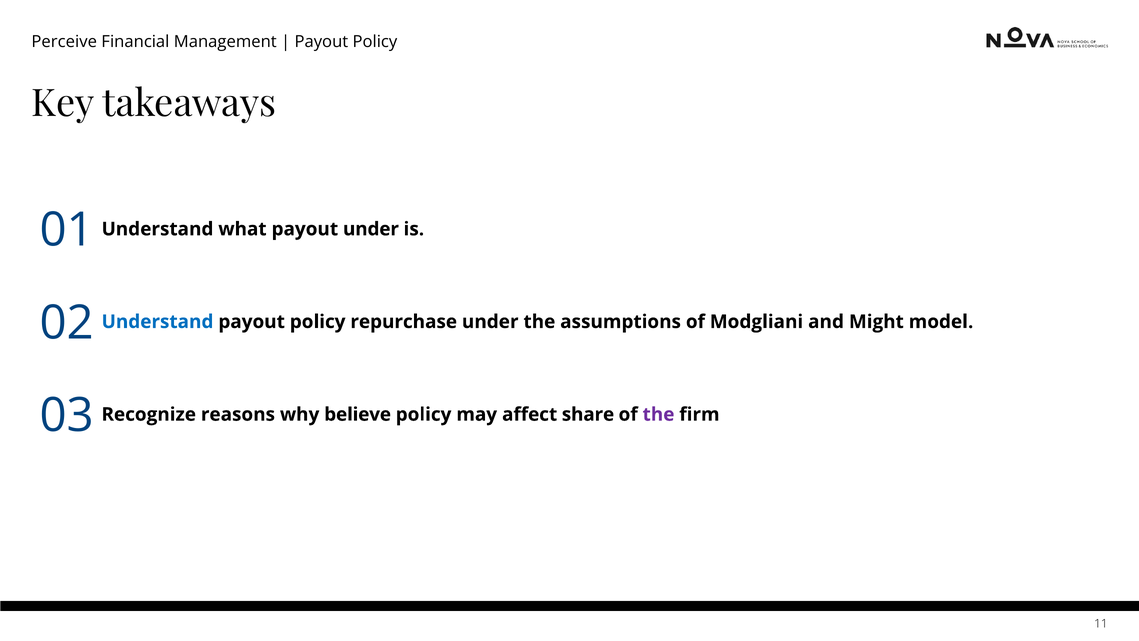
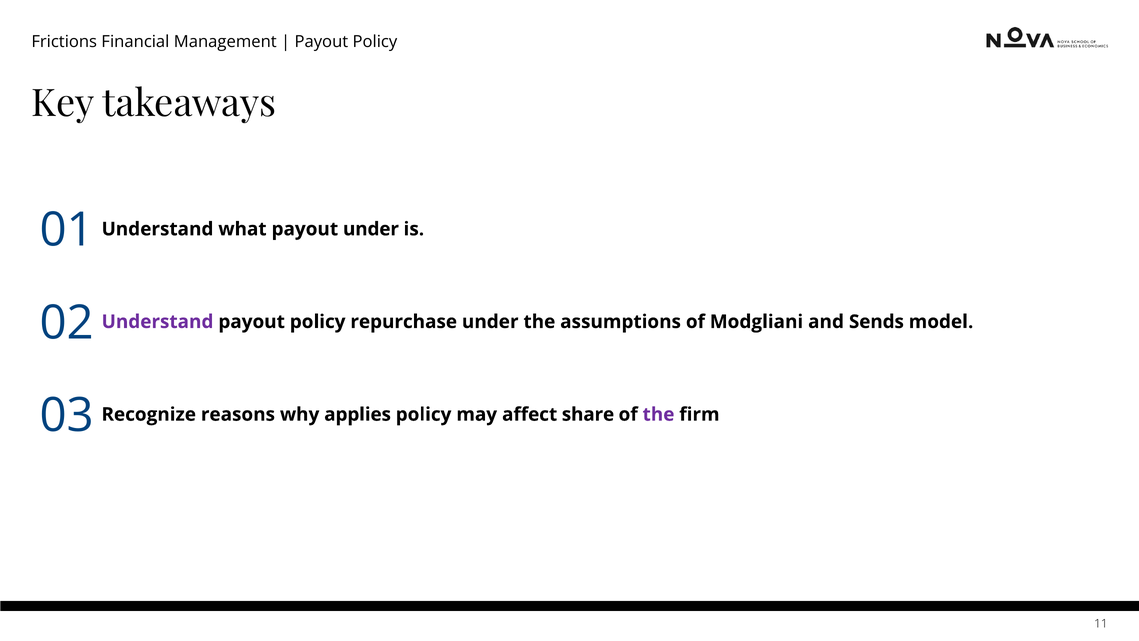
Perceive: Perceive -> Frictions
Understand at (157, 322) colour: blue -> purple
Might: Might -> Sends
believe: believe -> applies
